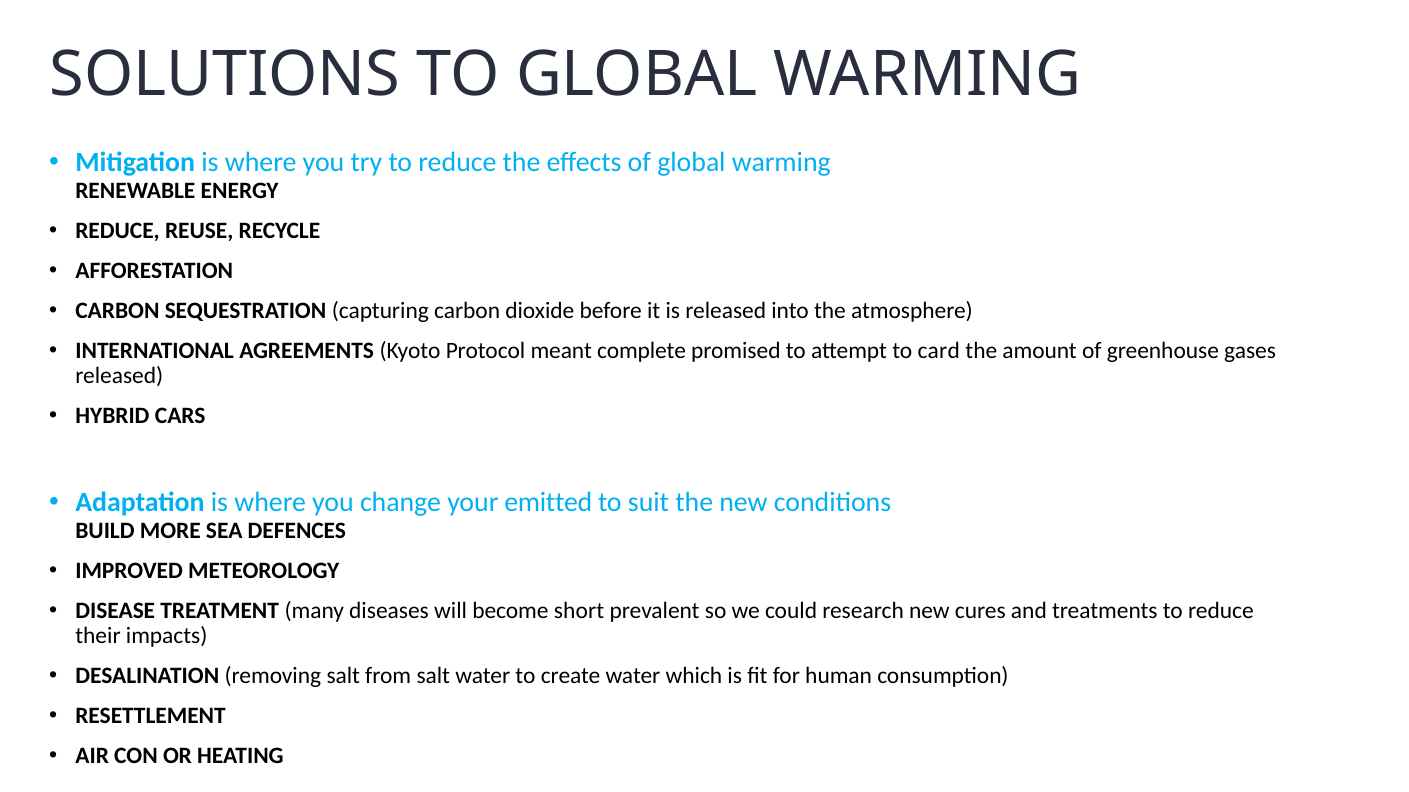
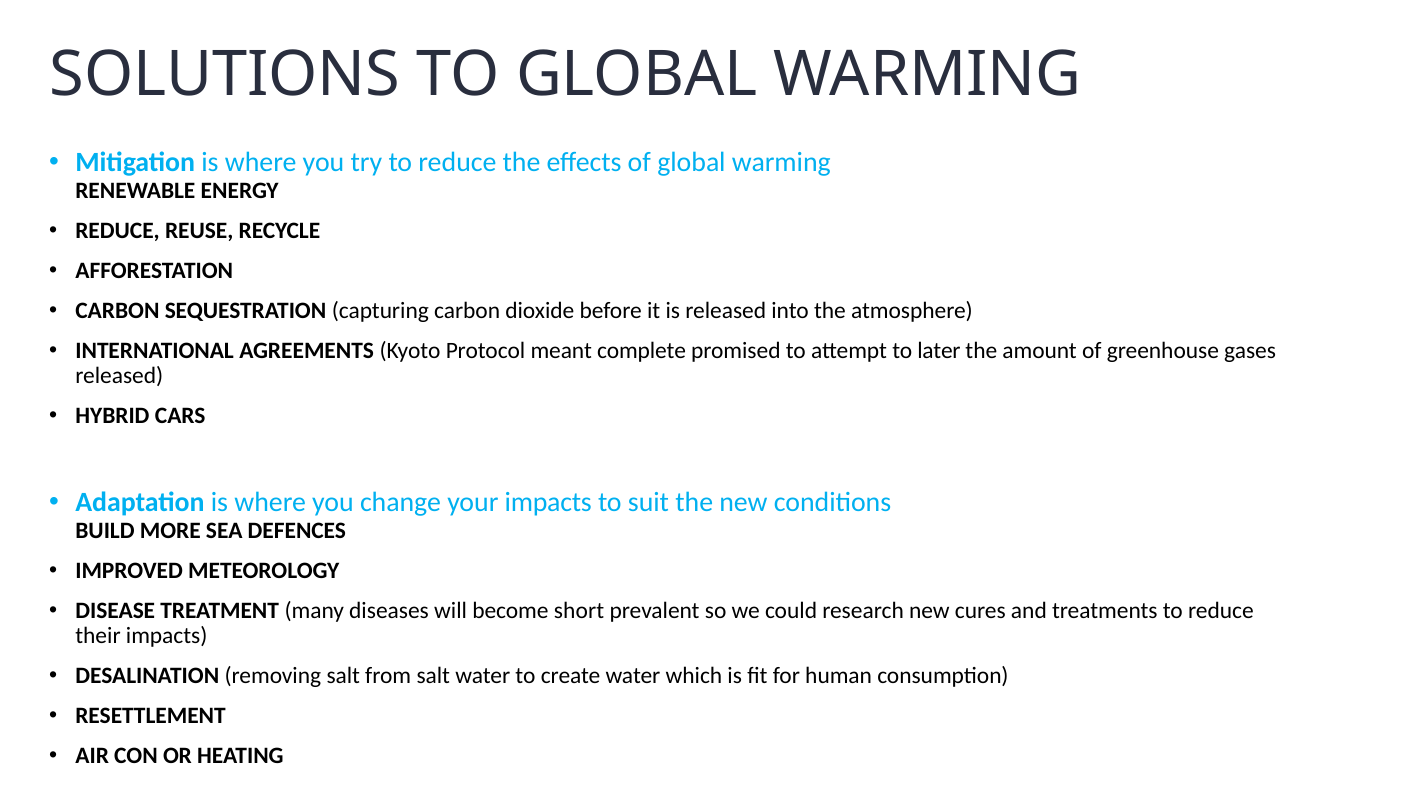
card: card -> later
your emitted: emitted -> impacts
